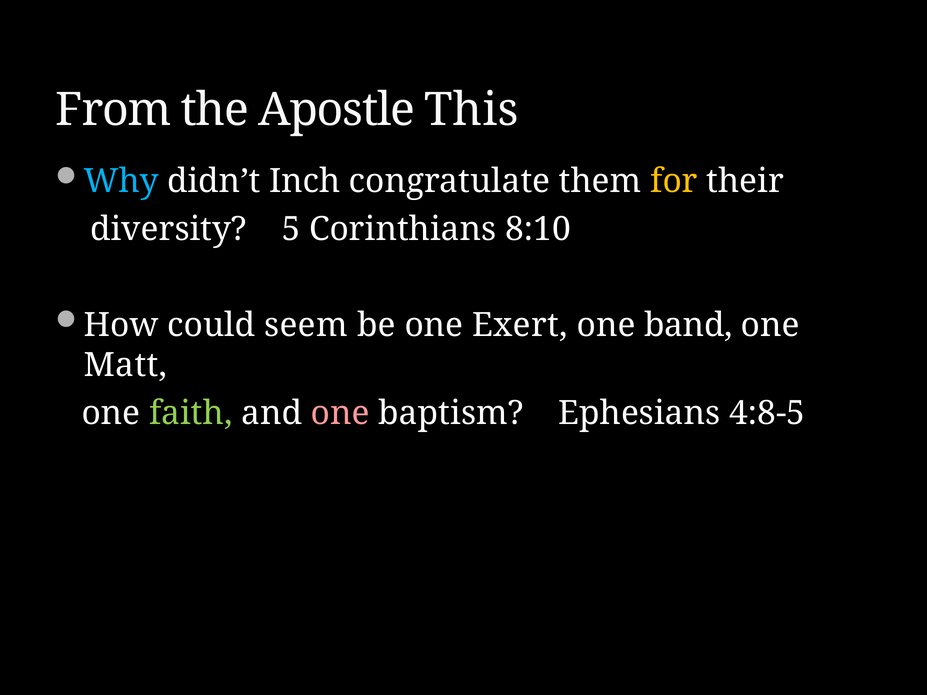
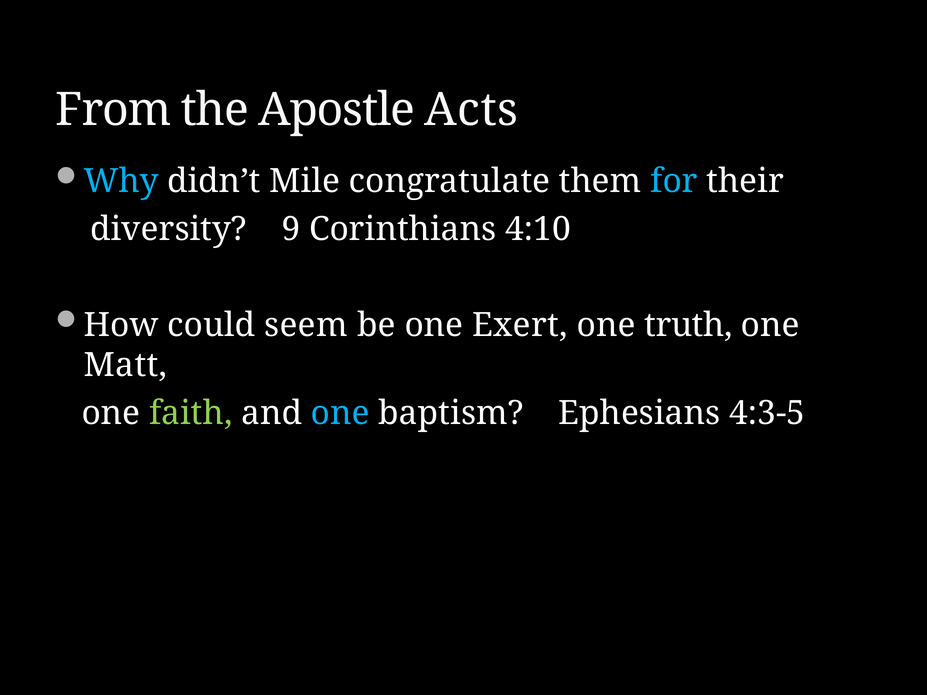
This: This -> Acts
Inch: Inch -> Mile
for colour: yellow -> light blue
5: 5 -> 9
8:10: 8:10 -> 4:10
band: band -> truth
one at (340, 413) colour: pink -> light blue
4:8-5: 4:8-5 -> 4:3-5
